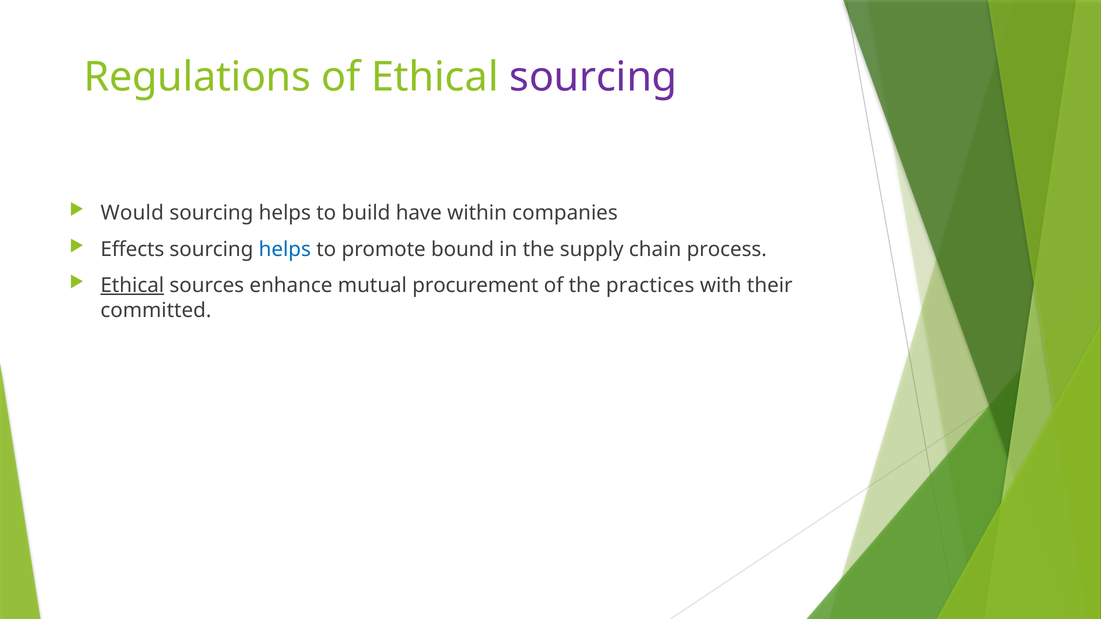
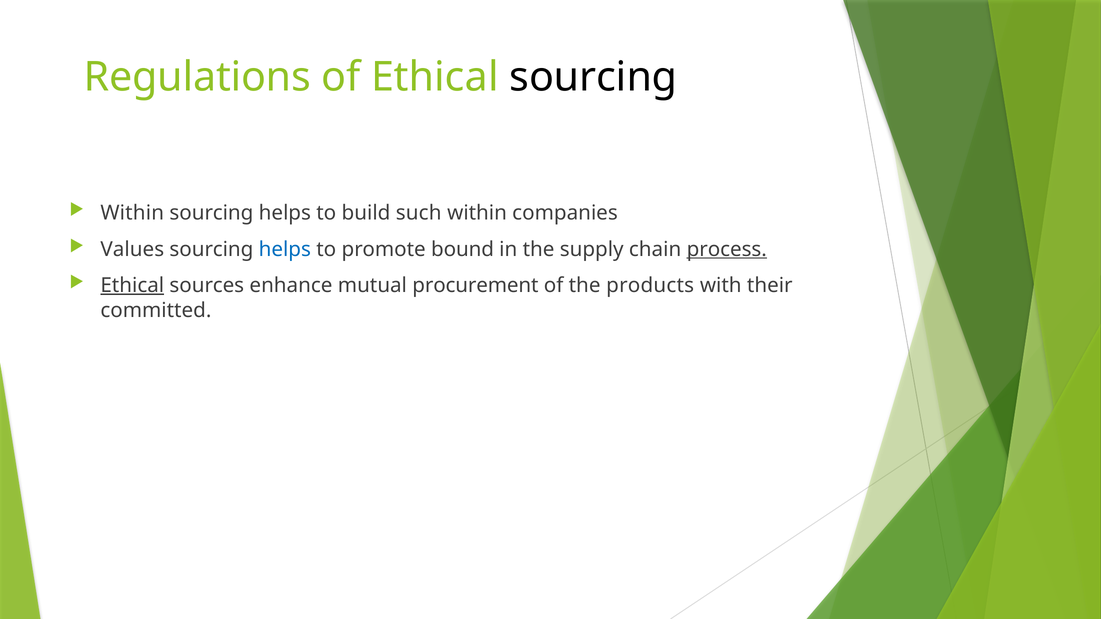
sourcing at (593, 77) colour: purple -> black
Would at (132, 213): Would -> Within
have: have -> such
Effects: Effects -> Values
process underline: none -> present
practices: practices -> products
